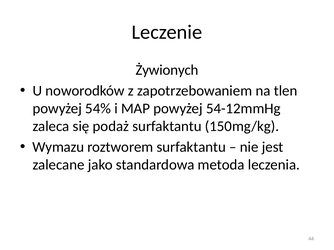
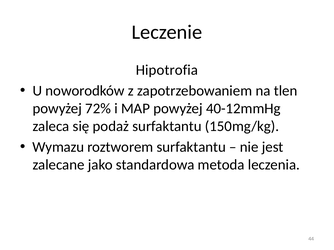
Żywionych: Żywionych -> Hipotrofia
54%: 54% -> 72%
54-12mmHg: 54-12mmHg -> 40-12mmHg
